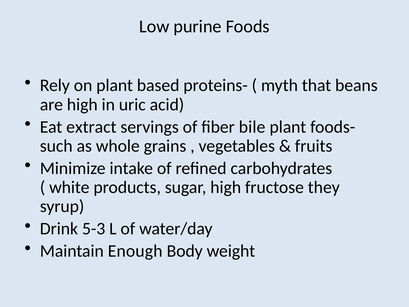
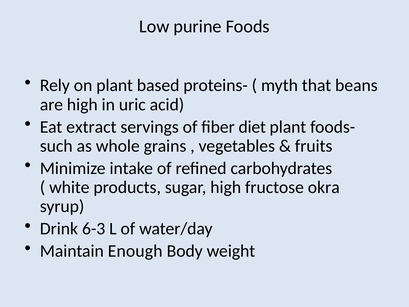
bile: bile -> diet
they: they -> okra
5-3: 5-3 -> 6-3
